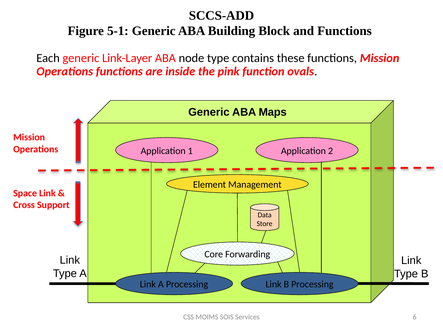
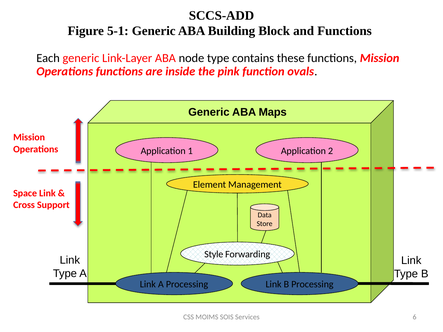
Core: Core -> Style
